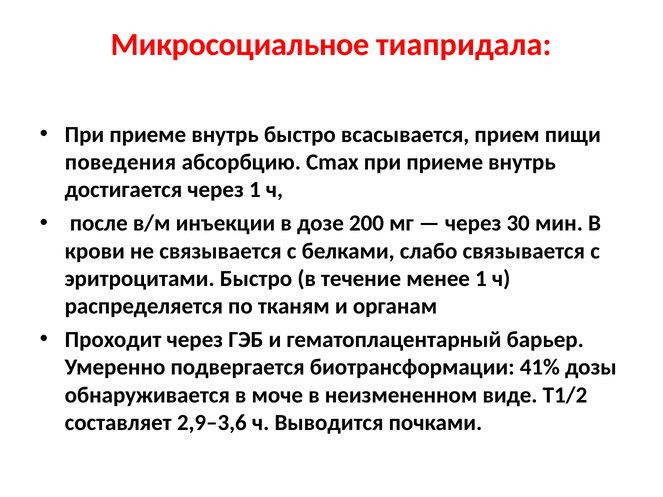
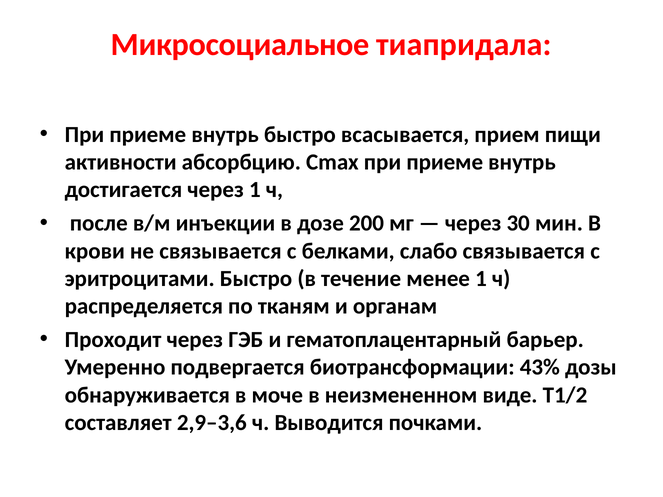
поведения: поведения -> активности
41%: 41% -> 43%
